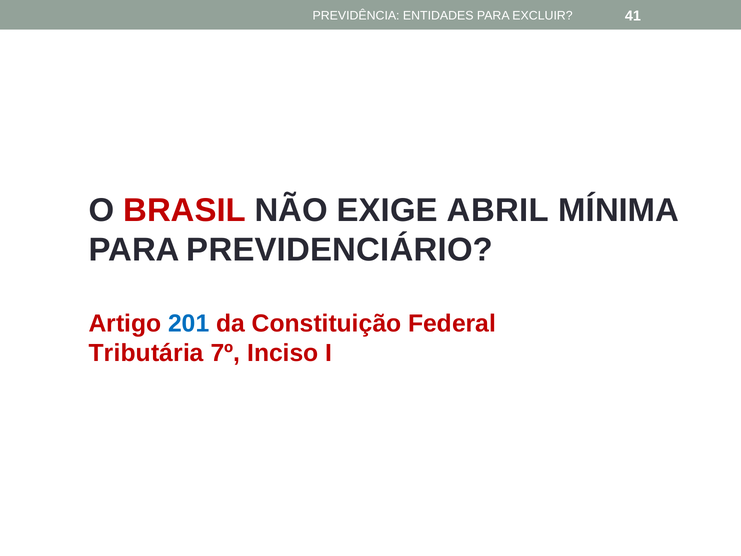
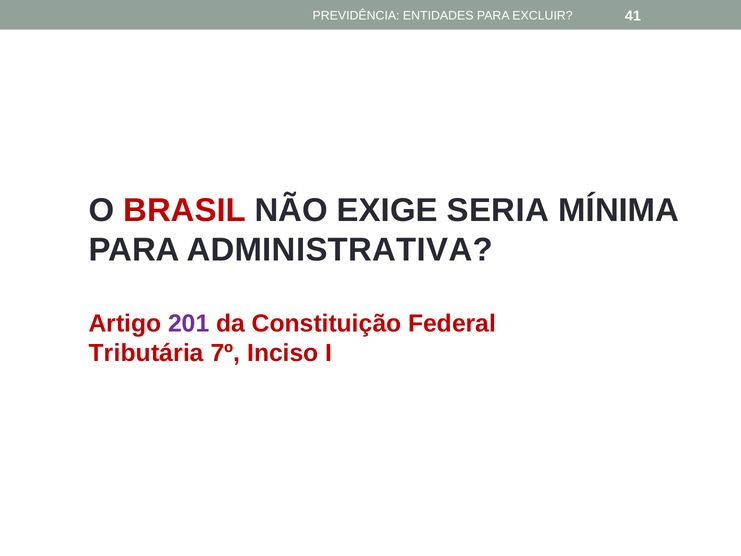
ABRIL: ABRIL -> SERIA
PREVIDENCIÁRIO: PREVIDENCIÁRIO -> ADMINISTRATIVA
201 colour: blue -> purple
